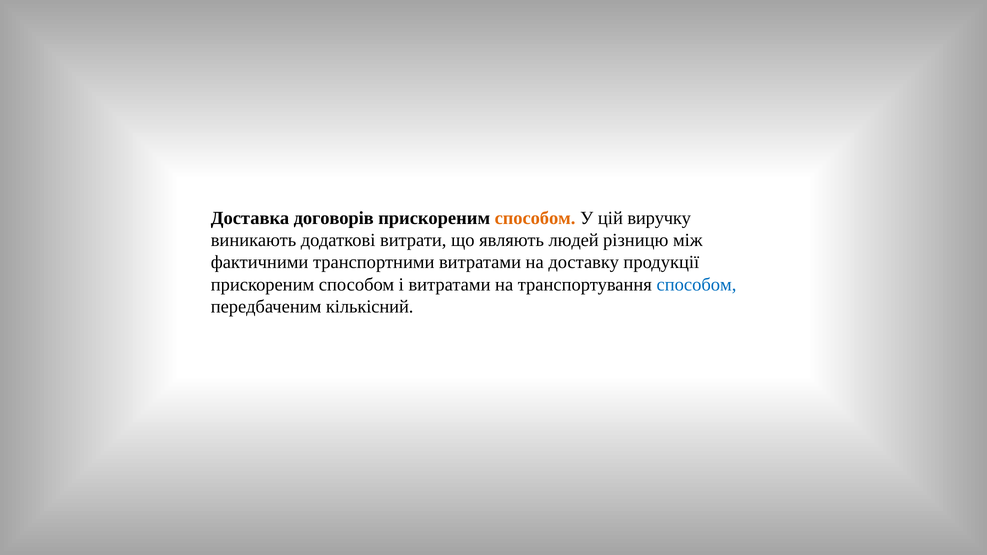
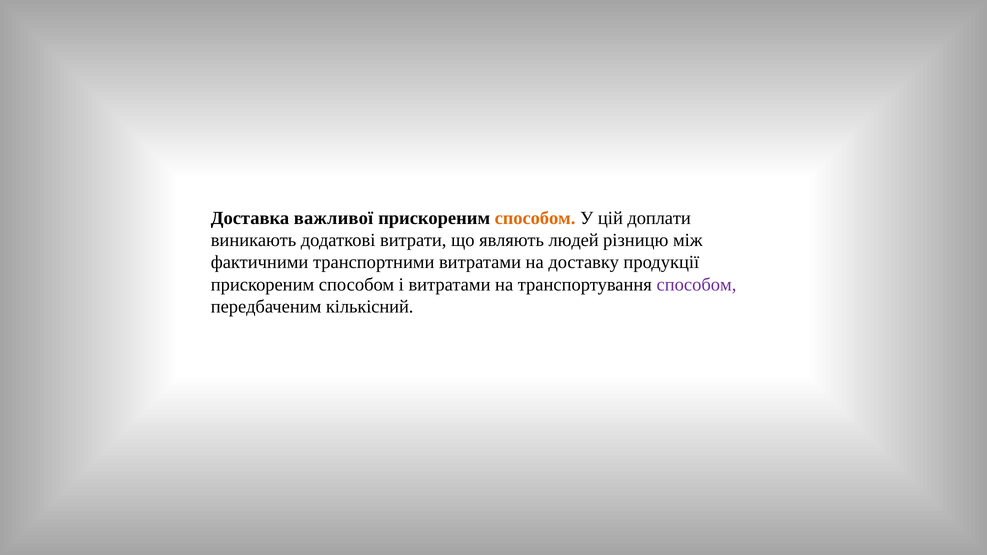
договорів: договорів -> важливої
виручку: виручку -> доплати
способом at (696, 285) colour: blue -> purple
